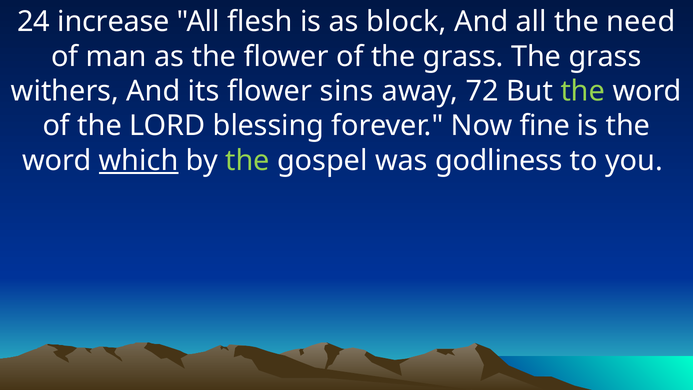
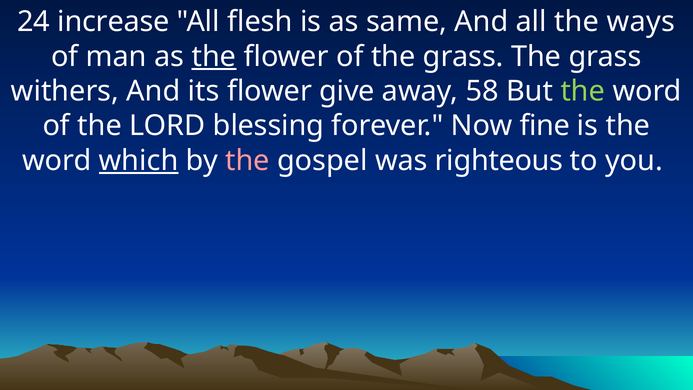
block: block -> same
need: need -> ways
the at (214, 57) underline: none -> present
sins: sins -> give
72: 72 -> 58
the at (247, 160) colour: light green -> pink
godliness: godliness -> righteous
